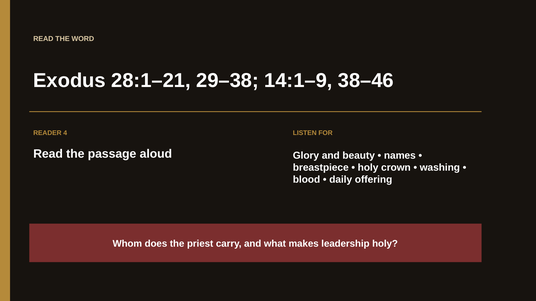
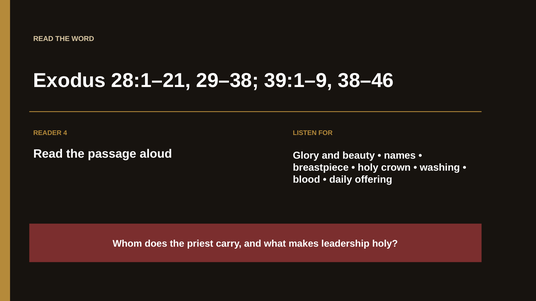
14:1–9: 14:1–9 -> 39:1–9
